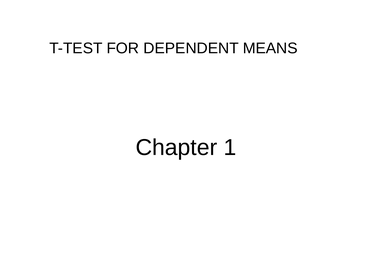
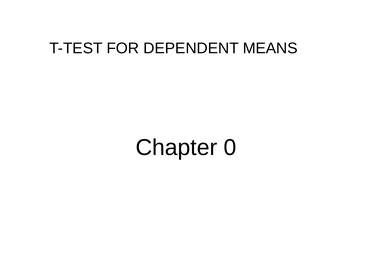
1: 1 -> 0
